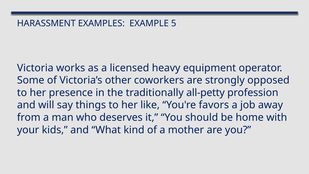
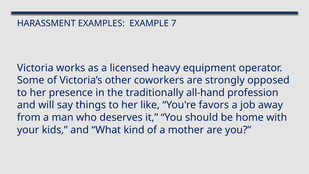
5: 5 -> 7
all-petty: all-petty -> all-hand
